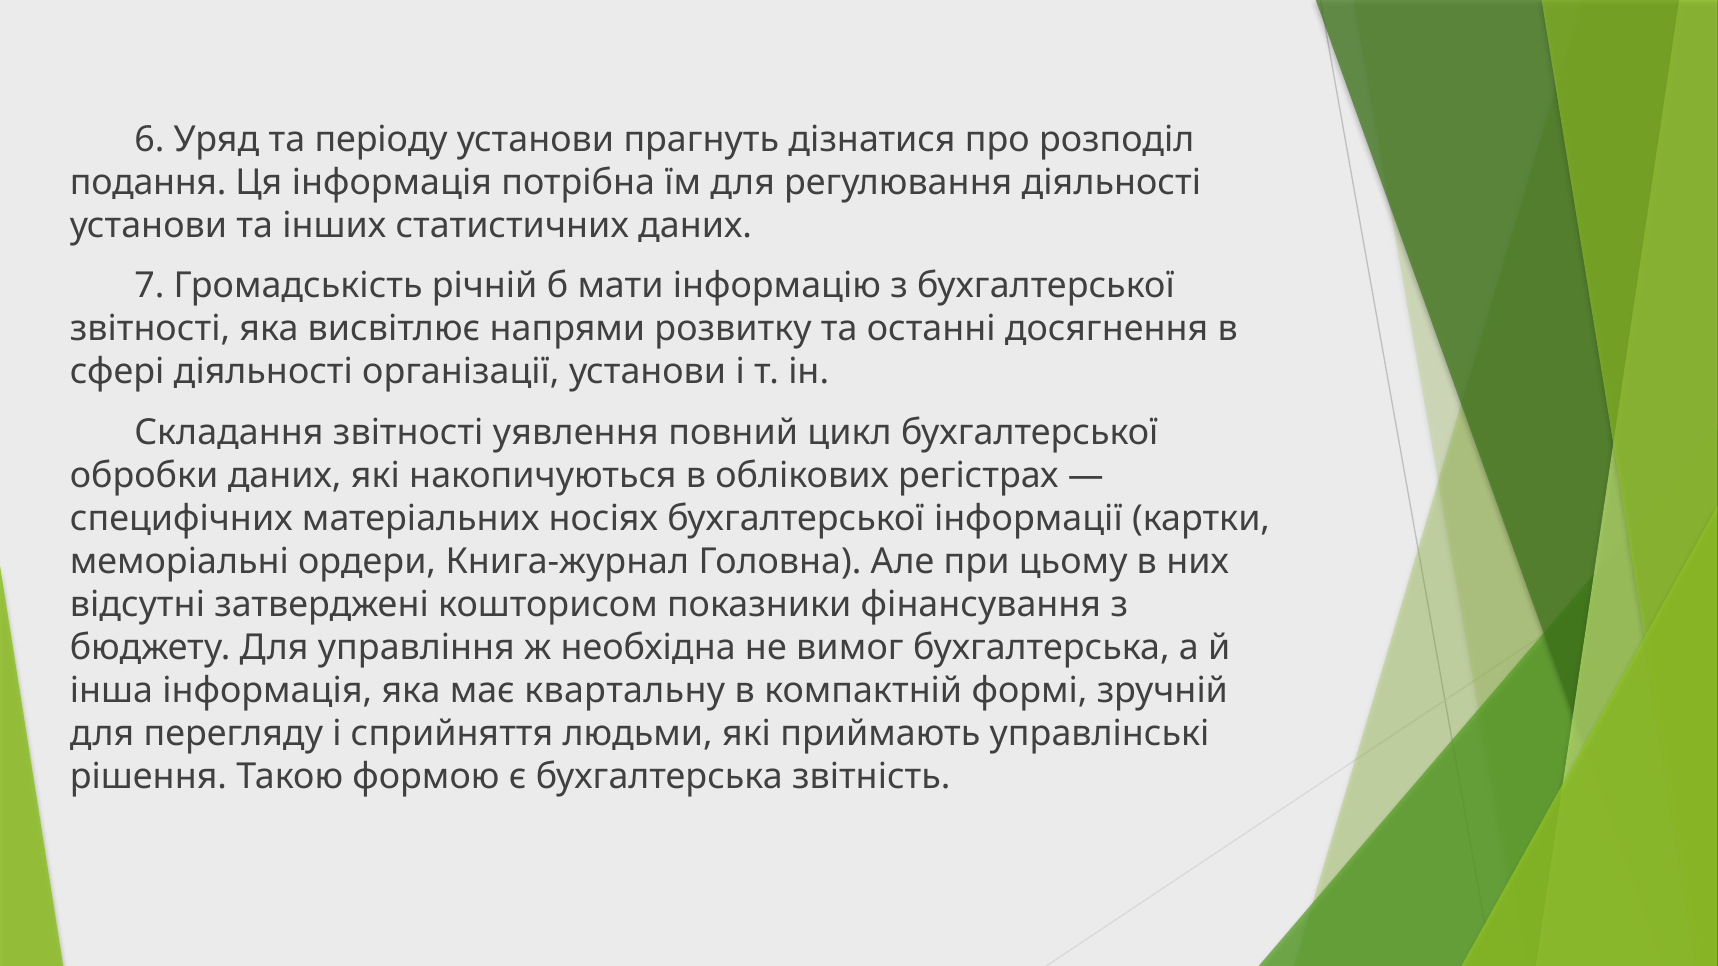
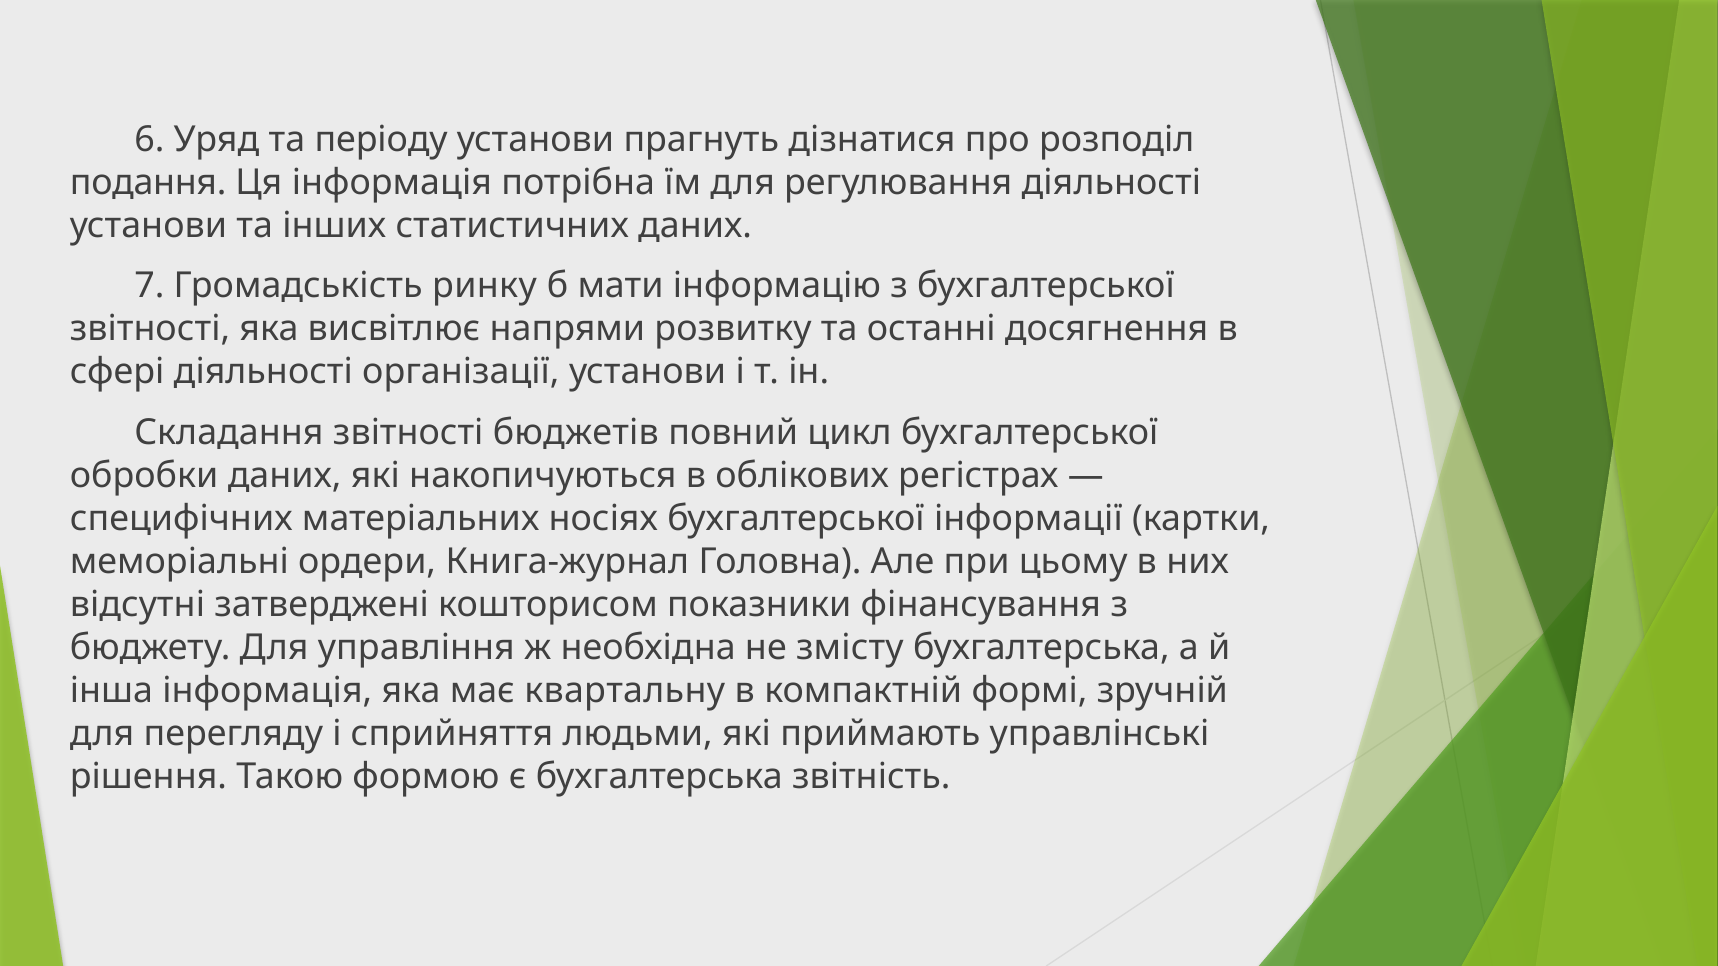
річній: річній -> ринку
уявлення: уявлення -> бюджетів
вимог: вимог -> змісту
